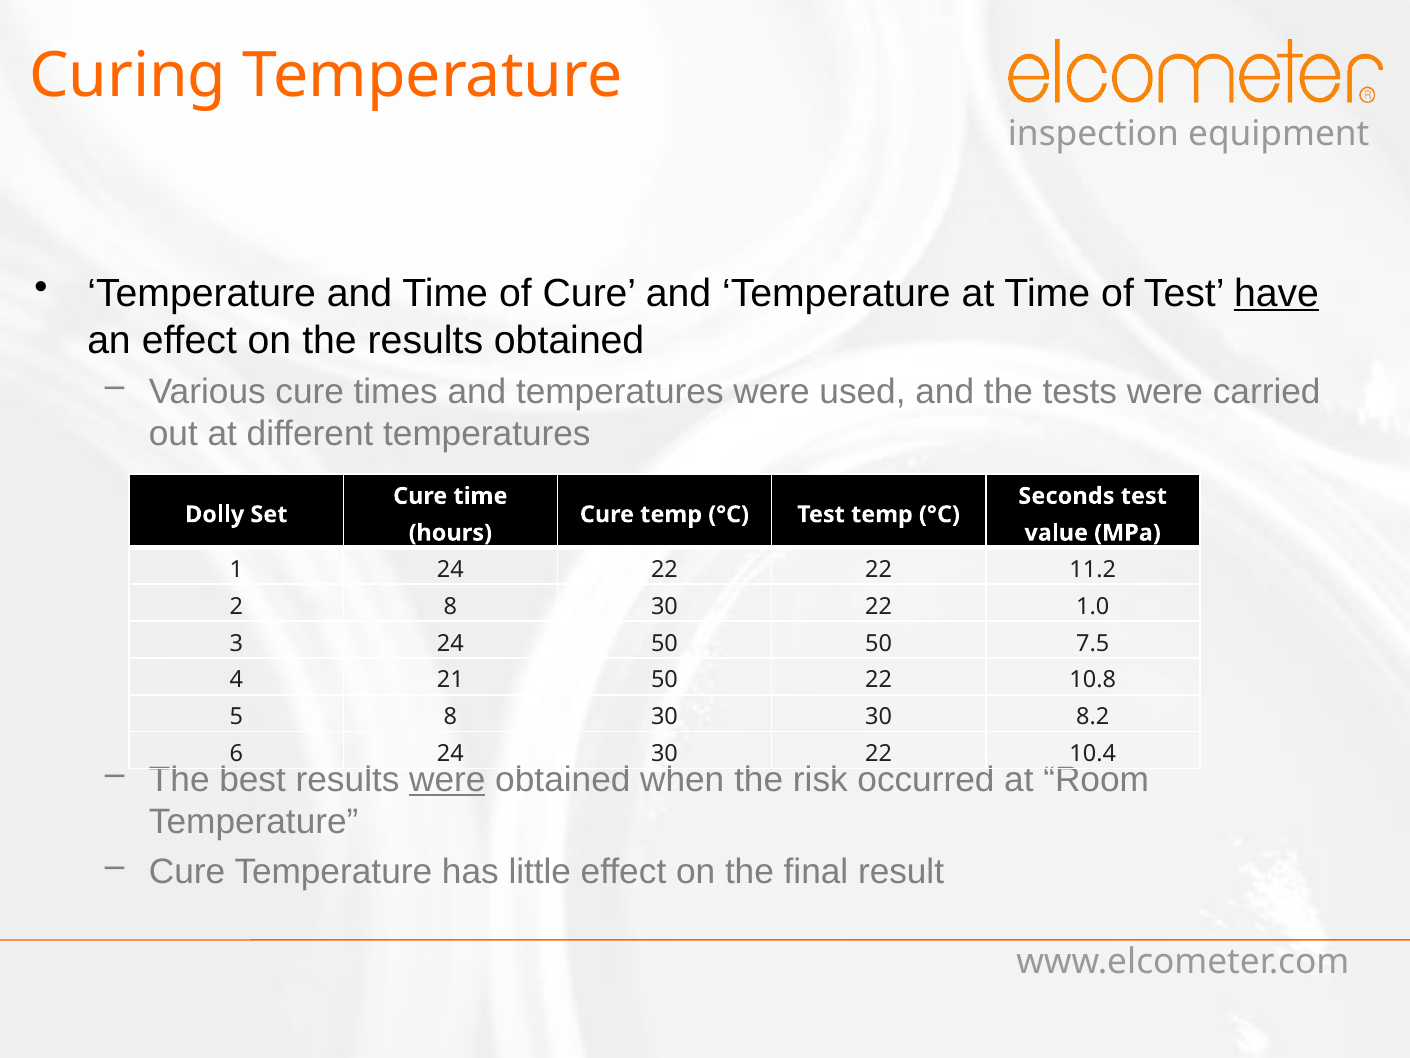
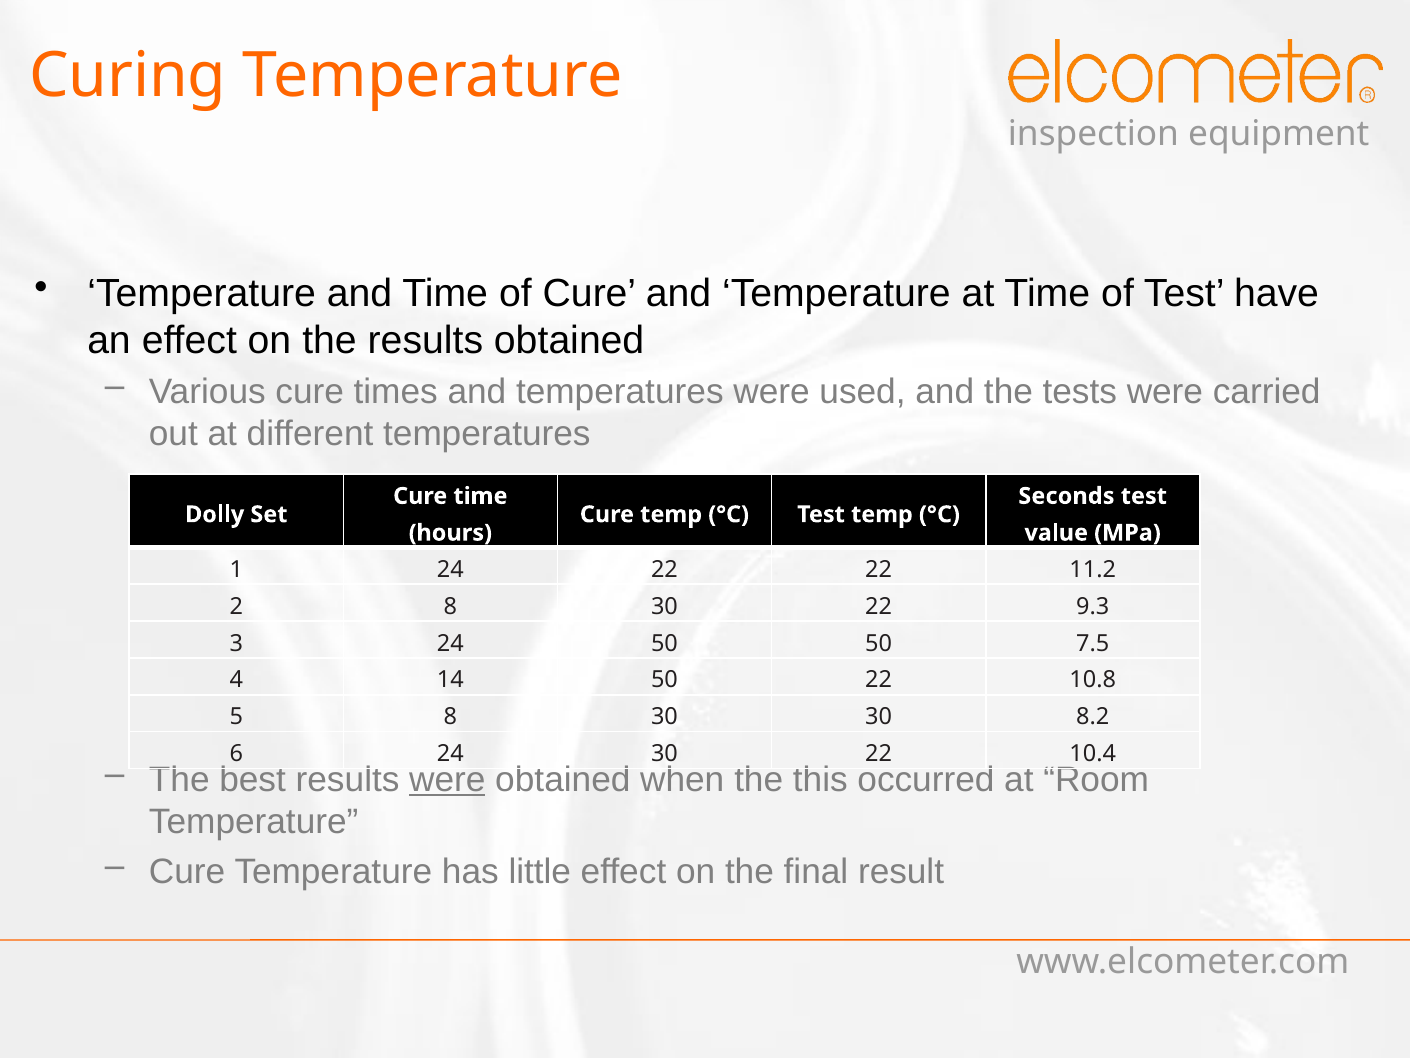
have underline: present -> none
1.0: 1.0 -> 9.3
21: 21 -> 14
risk: risk -> this
